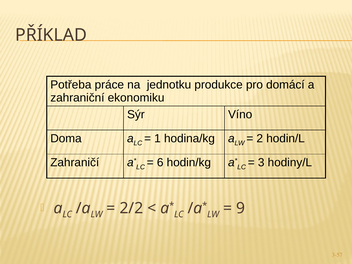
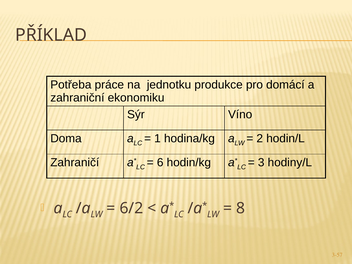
2/2: 2/2 -> 6/2
9: 9 -> 8
